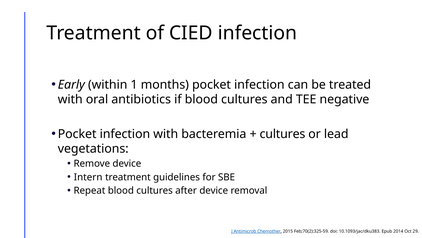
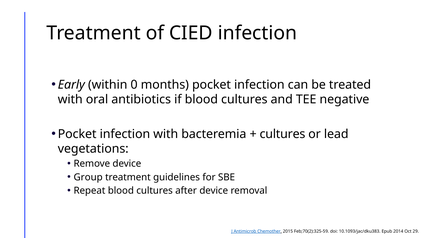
1: 1 -> 0
Intern: Intern -> Group
